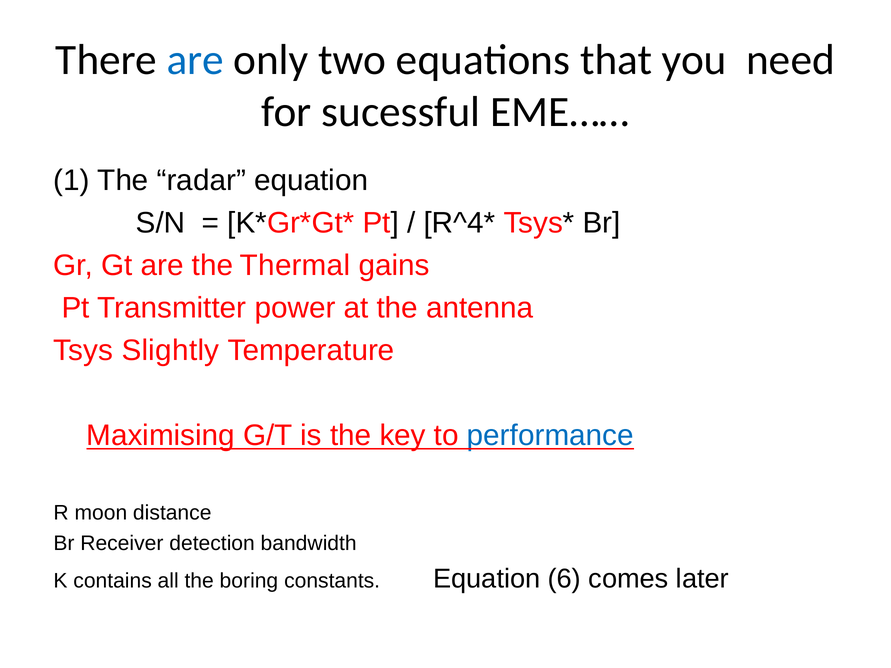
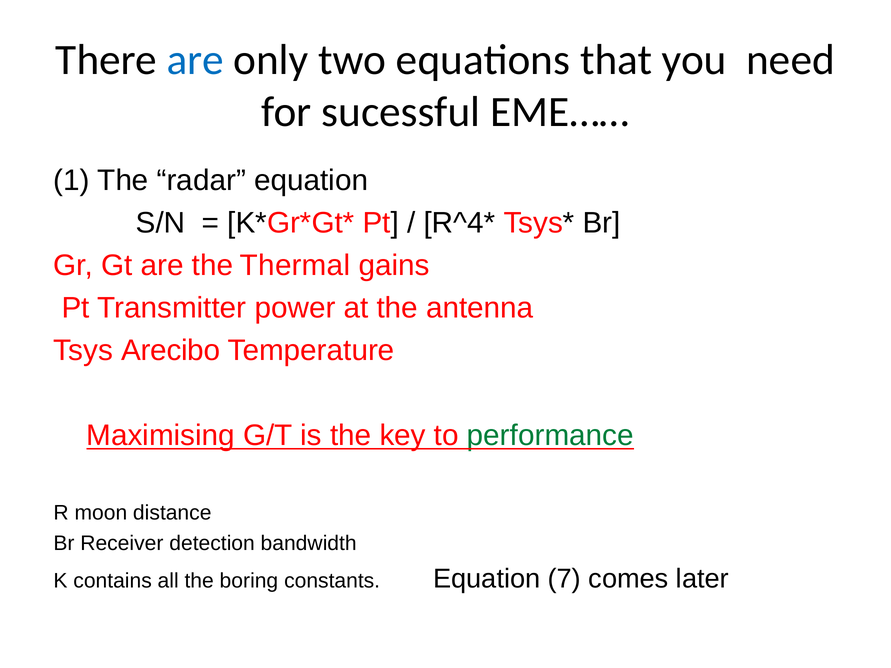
Slightly: Slightly -> Arecibo
performance colour: blue -> green
6: 6 -> 7
